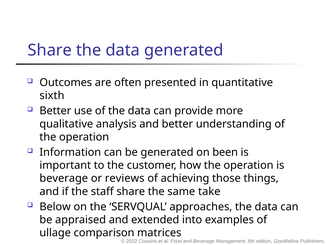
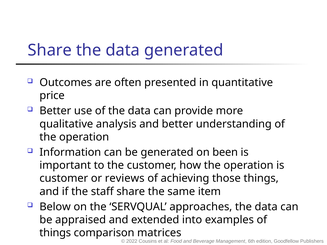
sixth: sixth -> price
beverage at (64, 179): beverage -> customer
take: take -> item
ullage at (55, 233): ullage -> things
